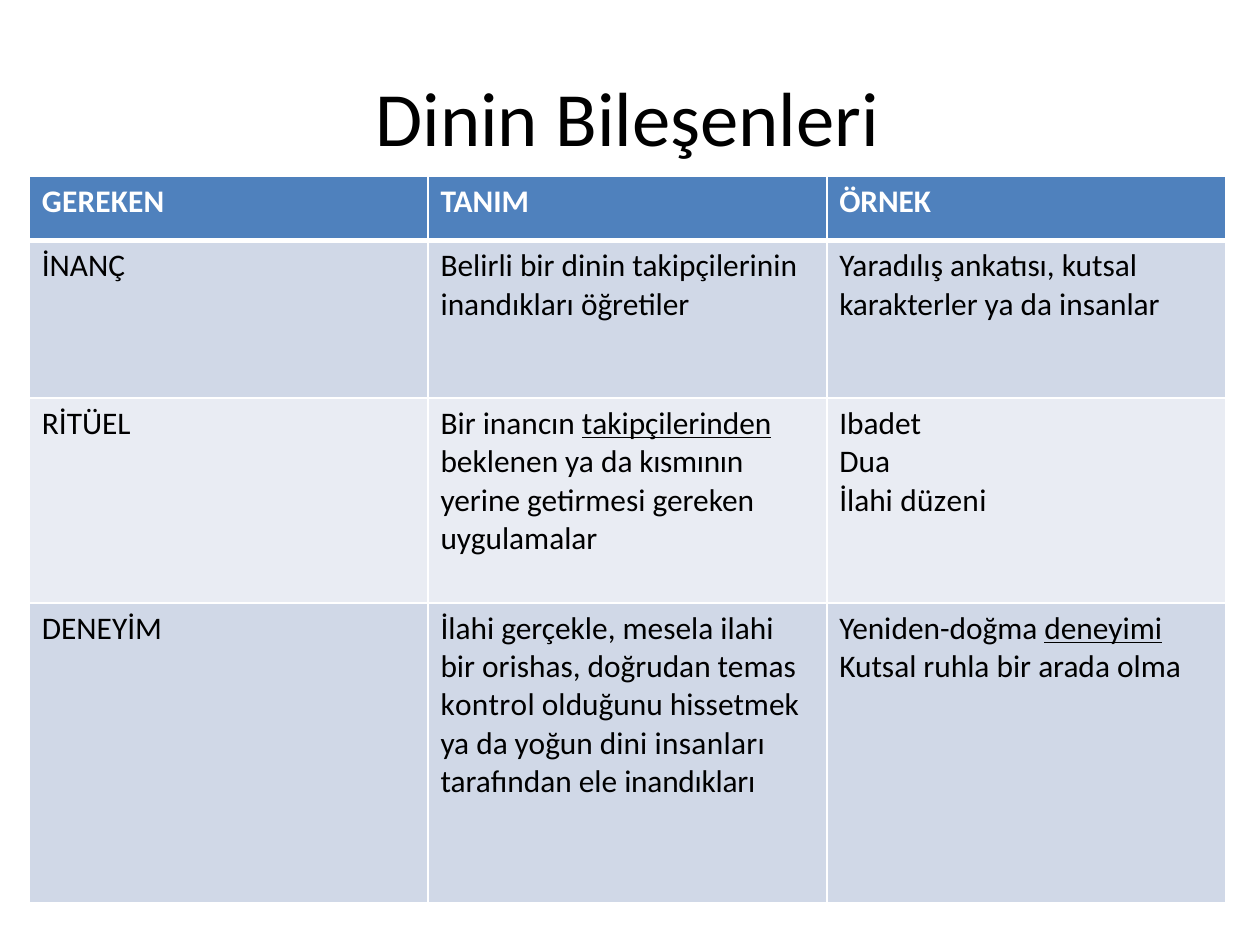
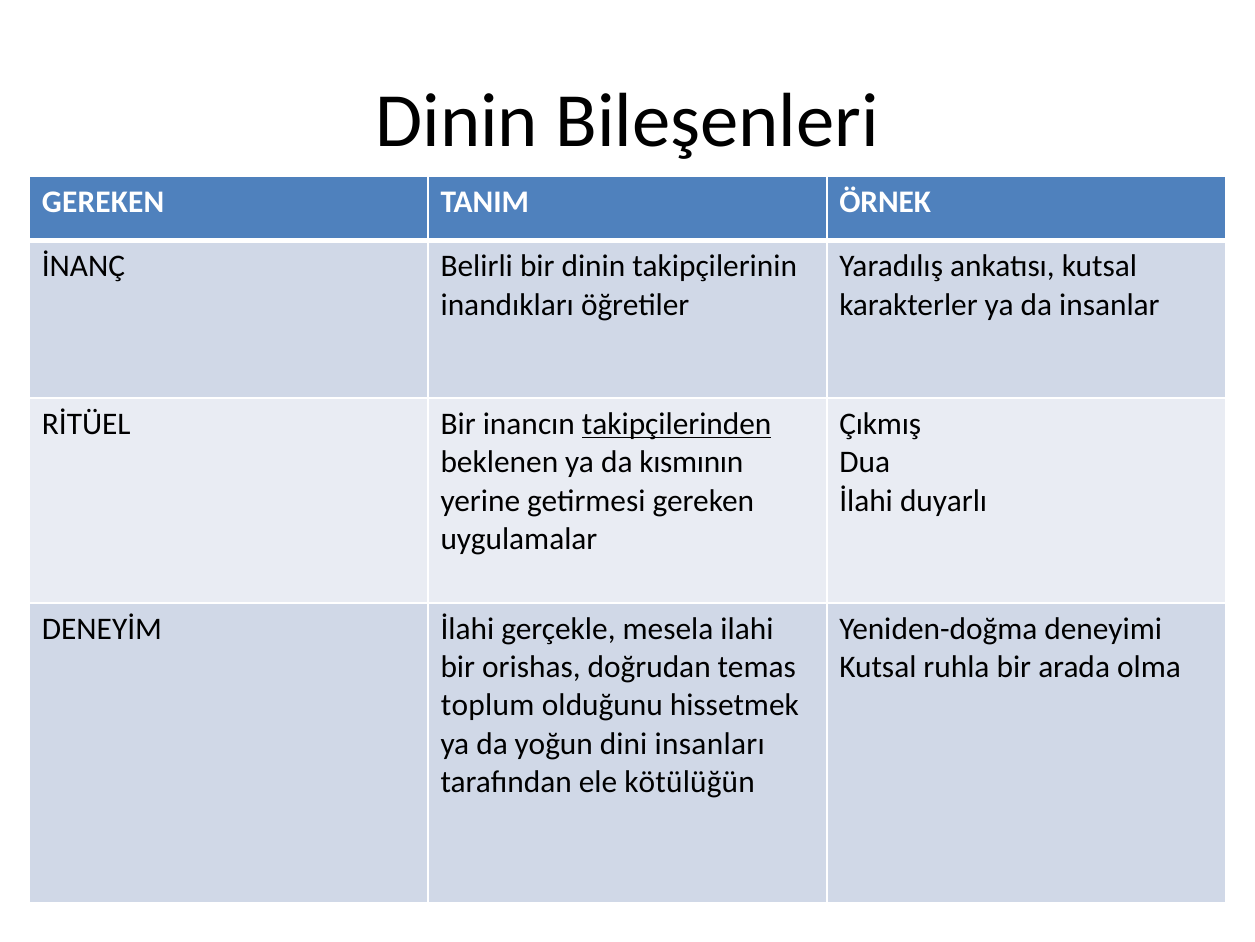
Ibadet: Ibadet -> Çıkmış
düzeni: düzeni -> duyarlı
deneyimi underline: present -> none
kontrol: kontrol -> toplum
ele inandıkları: inandıkları -> kötülüğün
